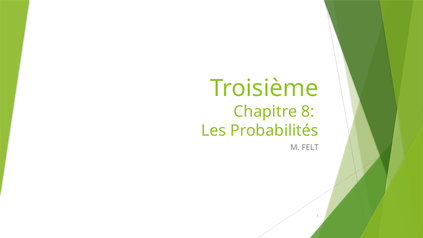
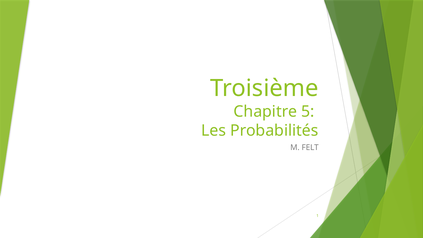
8: 8 -> 5
